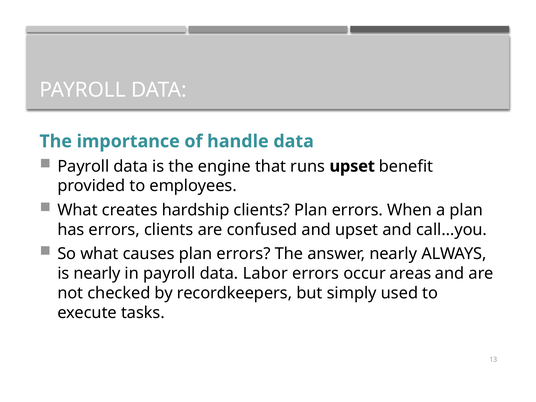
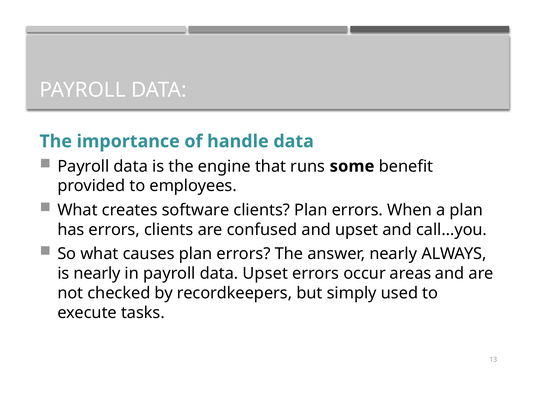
runs upset: upset -> some
hardship: hardship -> software
data Labor: Labor -> Upset
